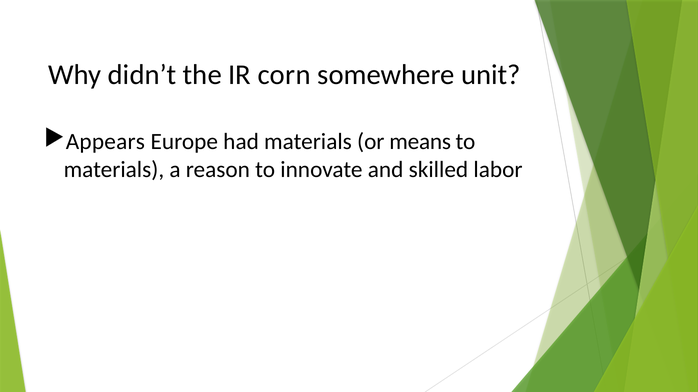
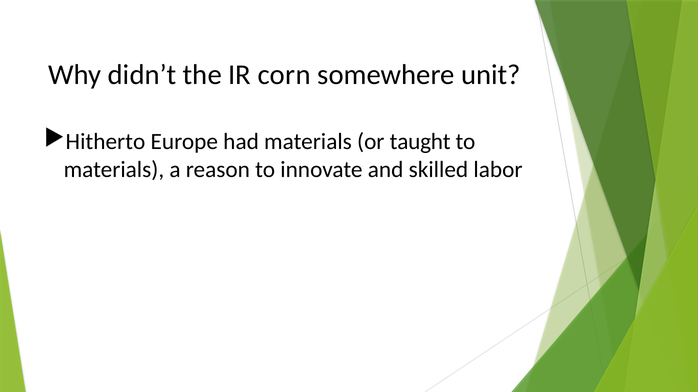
Appears: Appears -> Hitherto
means: means -> taught
